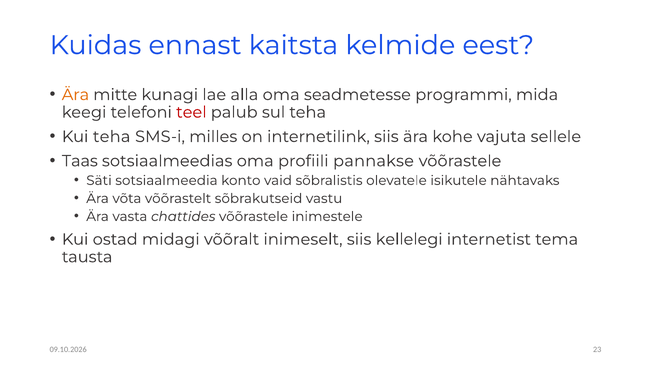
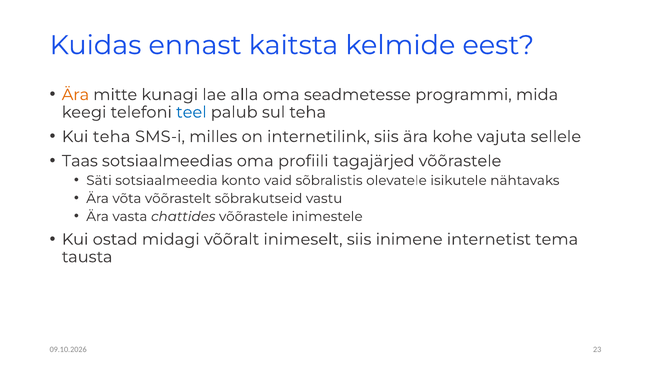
teel colour: red -> blue
pannakse: pannakse -> tagajärjed
kellelegi: kellelegi -> inimene
